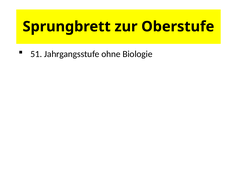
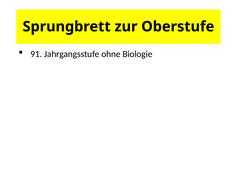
51: 51 -> 91
